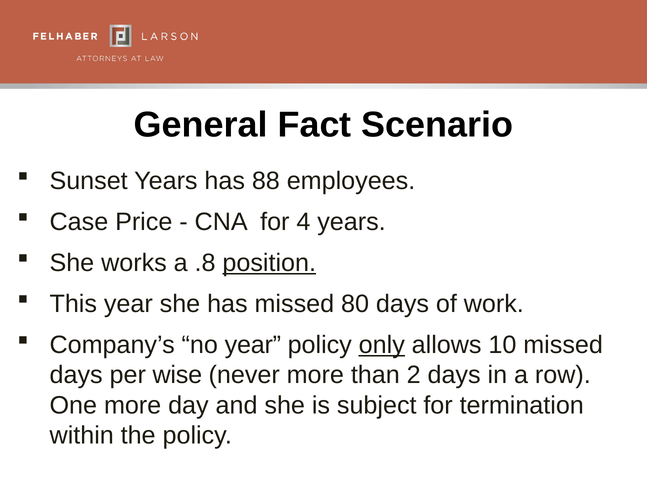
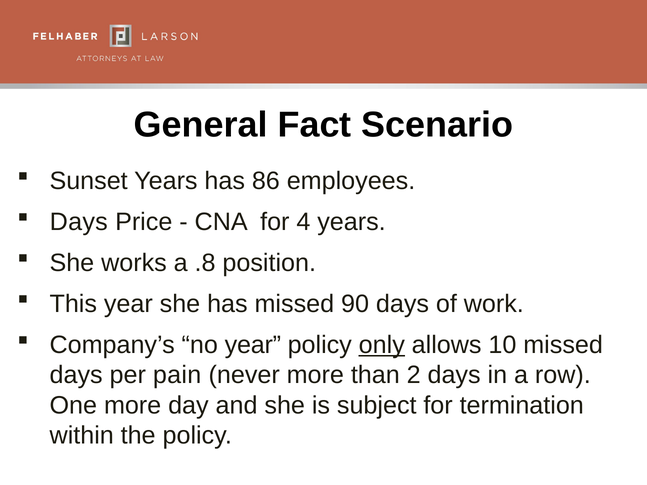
88: 88 -> 86
Case at (79, 222): Case -> Days
position underline: present -> none
80: 80 -> 90
wise: wise -> pain
